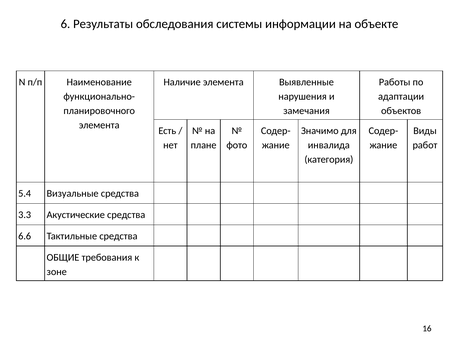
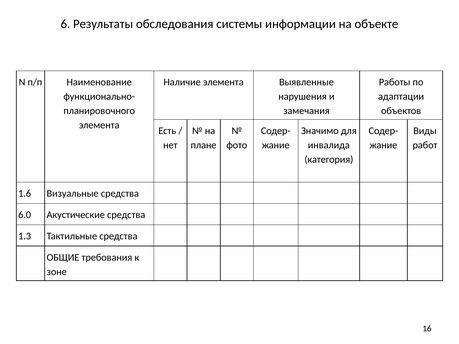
5.4: 5.4 -> 1.6
3.3: 3.3 -> 6.0
6.6: 6.6 -> 1.3
